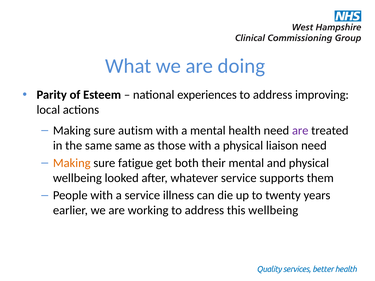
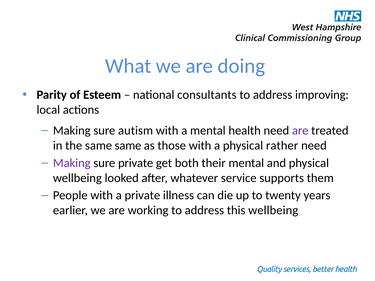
experiences: experiences -> consultants
liaison: liaison -> rather
Making at (72, 163) colour: orange -> purple
sure fatigue: fatigue -> private
a service: service -> private
